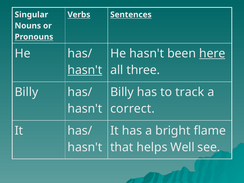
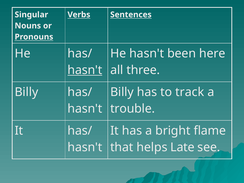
here underline: present -> none
correct: correct -> trouble
Well: Well -> Late
